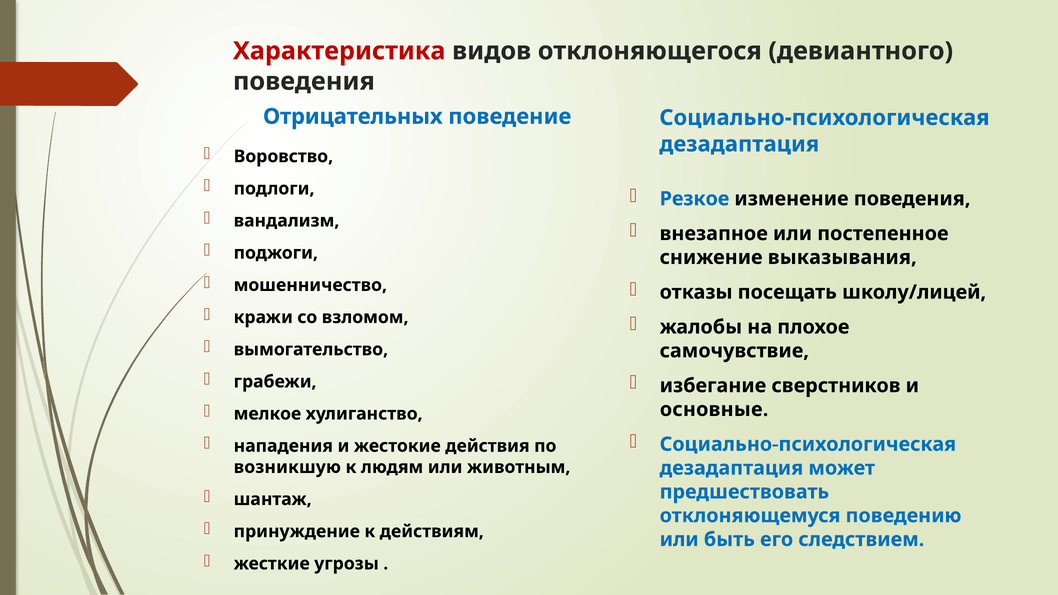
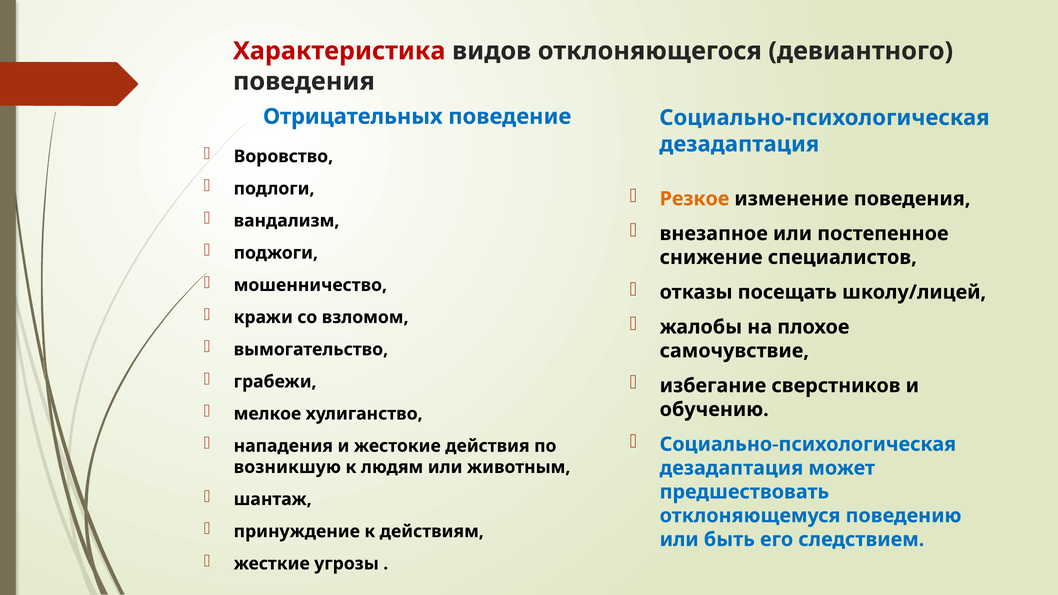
Резкое colour: blue -> orange
выказывания: выказывания -> специалистов
основные: основные -> обучению
